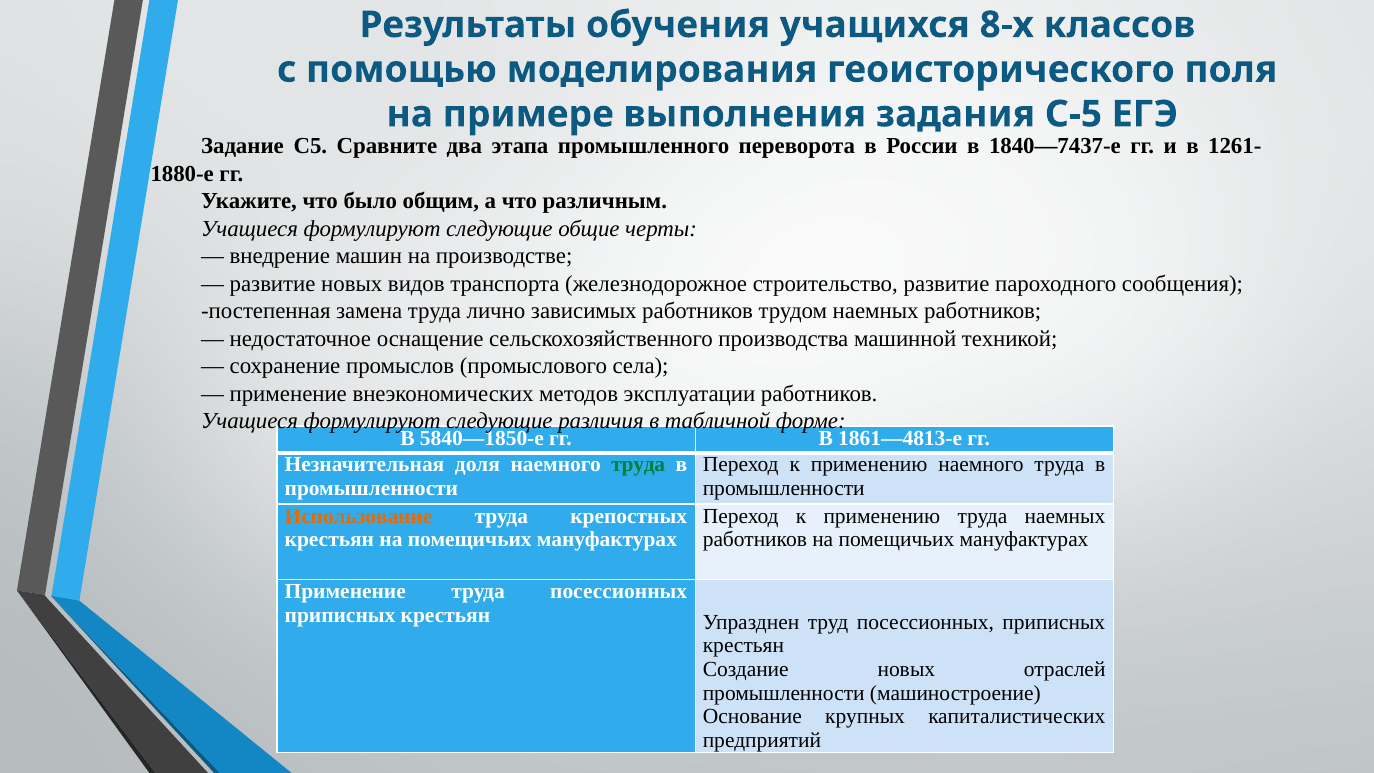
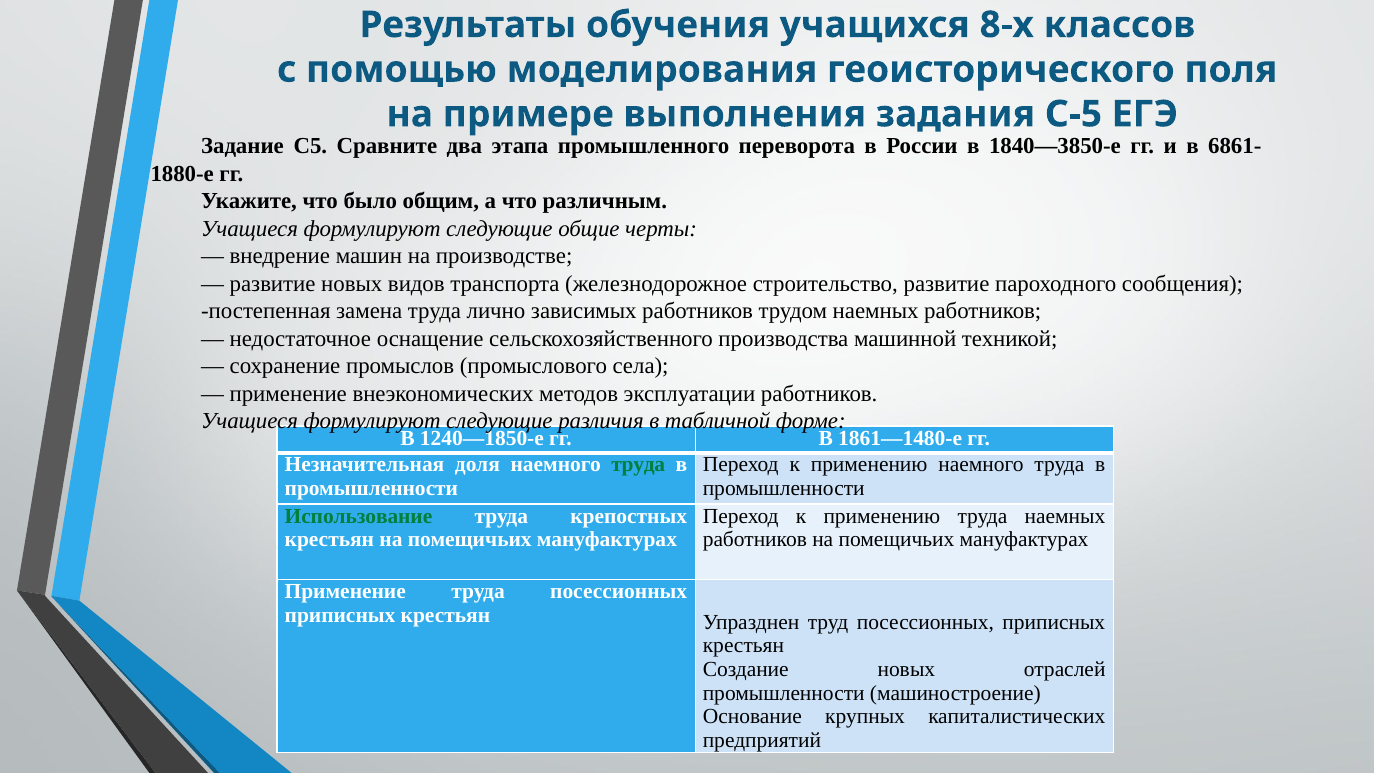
1840—7437-е: 1840—7437-е -> 1840—3850-е
1261-: 1261- -> 6861-
5840—1850-е: 5840—1850-е -> 1240—1850-е
1861—4813-е: 1861—4813-е -> 1861—1480-е
Использование colour: orange -> green
